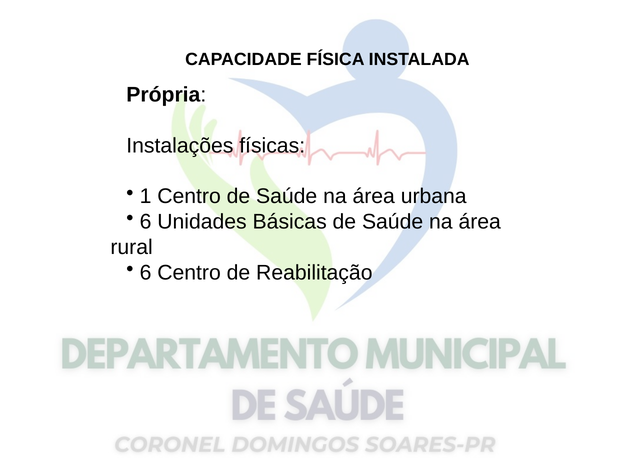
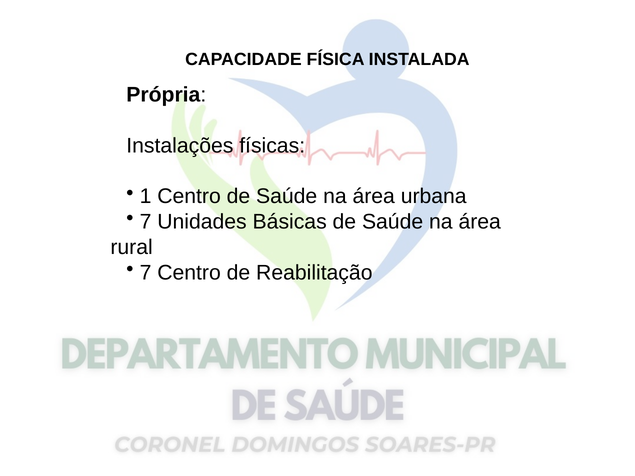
6 at (146, 222): 6 -> 7
6 at (146, 273): 6 -> 7
